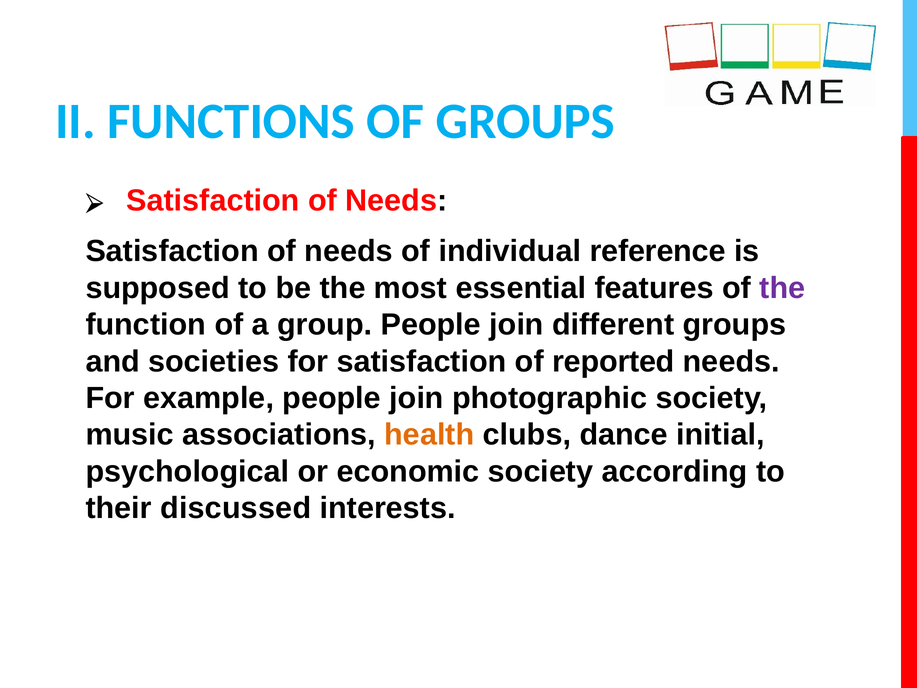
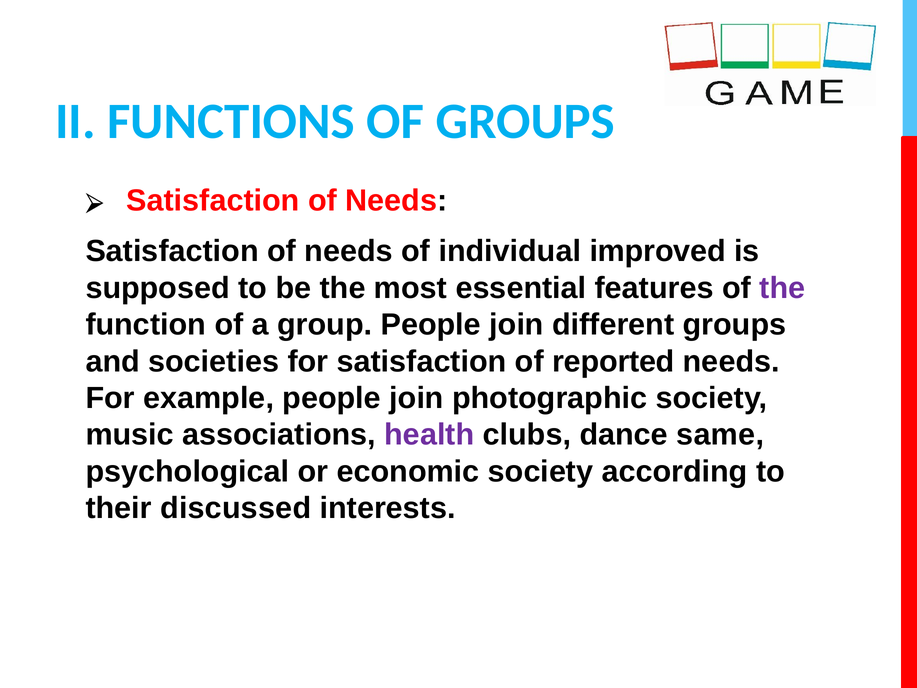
reference: reference -> improved
health colour: orange -> purple
initial: initial -> same
